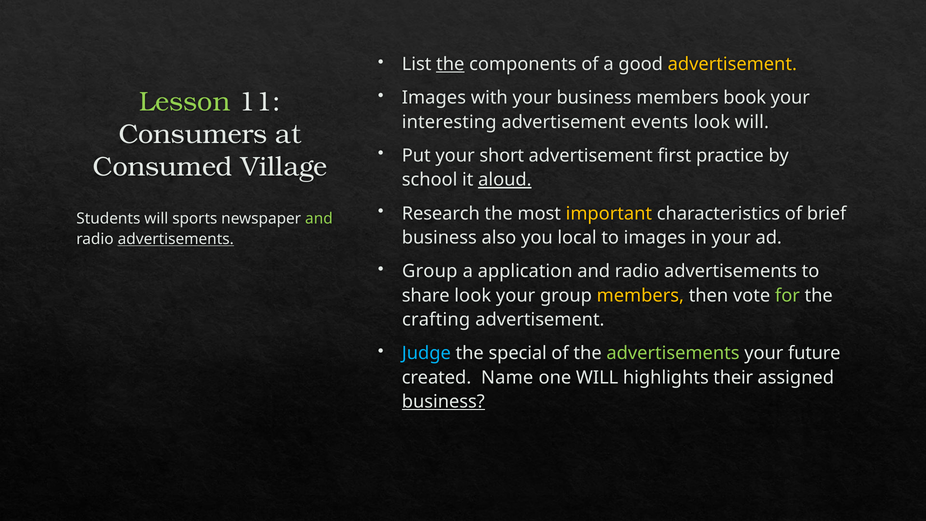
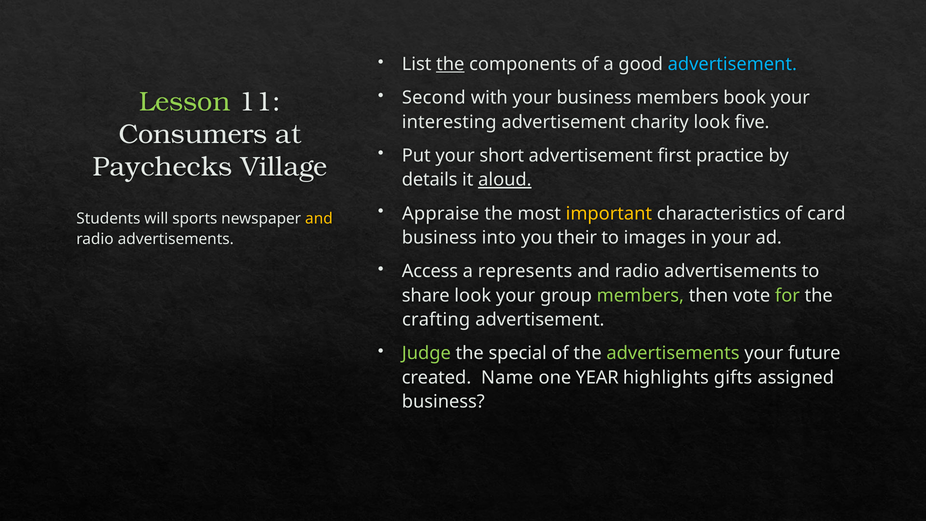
advertisement at (732, 64) colour: yellow -> light blue
Images at (434, 98): Images -> Second
events: events -> charity
look will: will -> five
Consumed: Consumed -> Paychecks
school: school -> details
Research: Research -> Appraise
brief: brief -> card
and at (319, 219) colour: light green -> yellow
also: also -> into
local: local -> their
advertisements at (176, 239) underline: present -> none
Group at (430, 271): Group -> Access
application: application -> represents
members at (640, 295) colour: yellow -> light green
Judge colour: light blue -> light green
one WILL: WILL -> YEAR
their: their -> gifts
business at (443, 402) underline: present -> none
